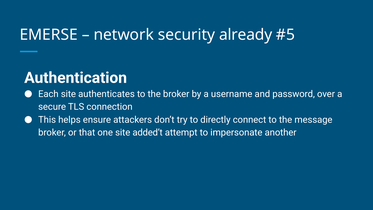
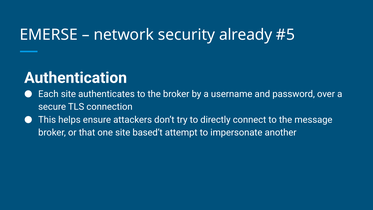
added’t: added’t -> based’t
